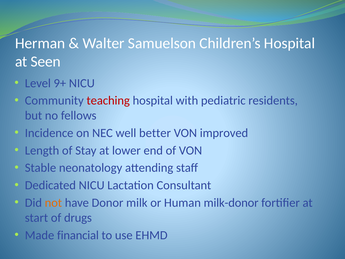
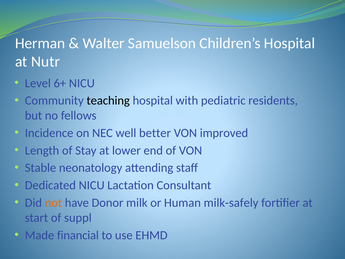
Seen: Seen -> Nutr
9+: 9+ -> 6+
teaching colour: red -> black
milk-donor: milk-donor -> milk-safely
drugs: drugs -> suppl
